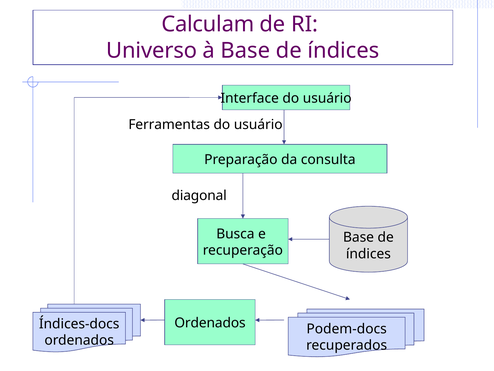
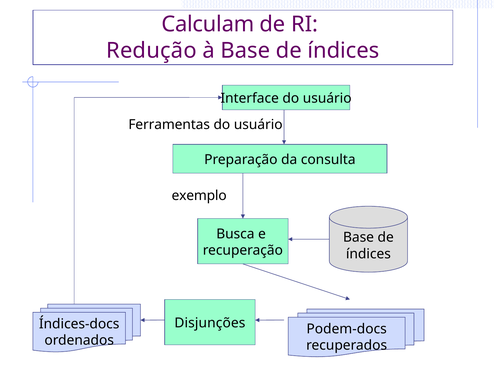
Universo: Universo -> Redução
diagonal: diagonal -> exemplo
Ordenados at (210, 323): Ordenados -> Disjunções
